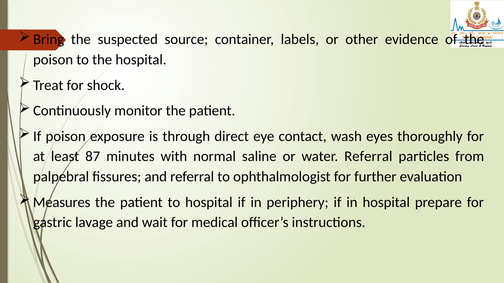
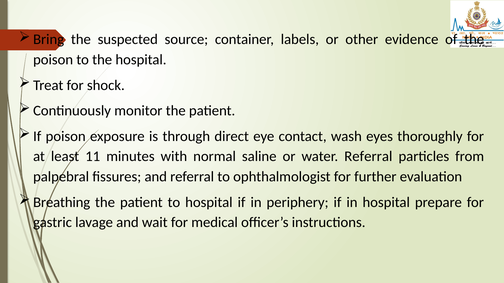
87: 87 -> 11
Measures: Measures -> Breathing
